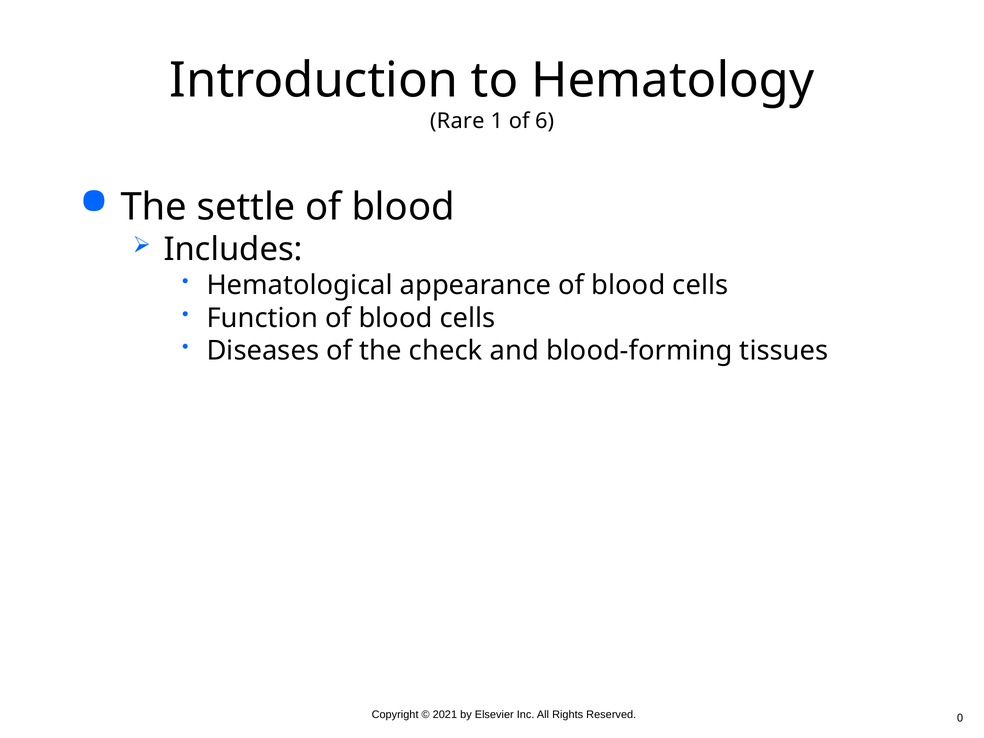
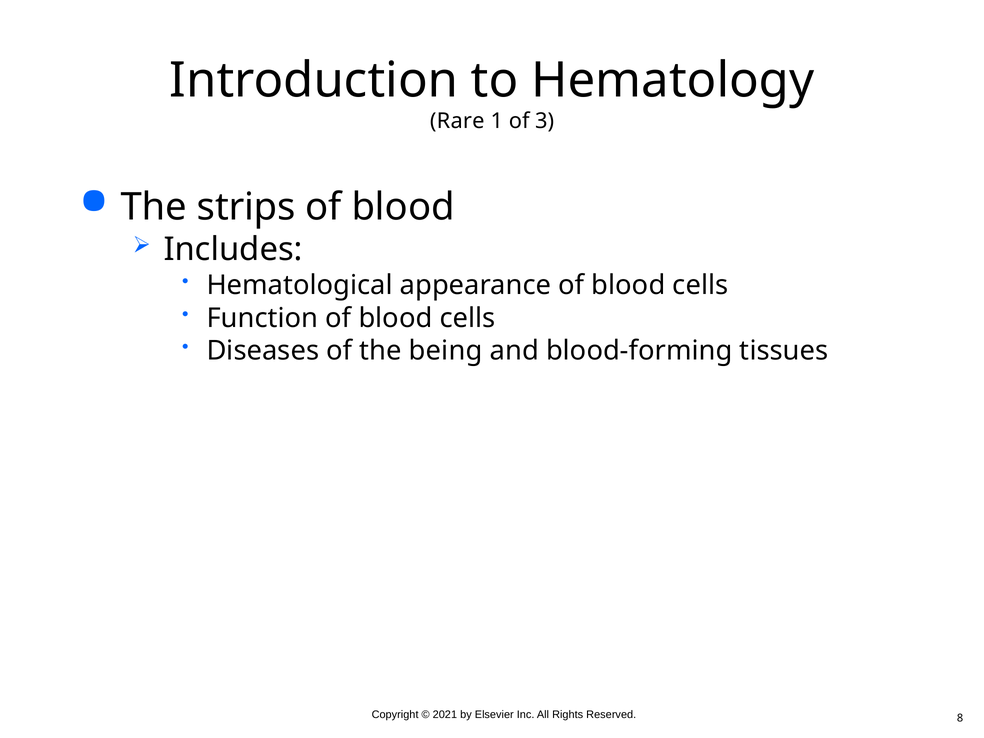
6: 6 -> 3
settle: settle -> strips
check: check -> being
0: 0 -> 8
